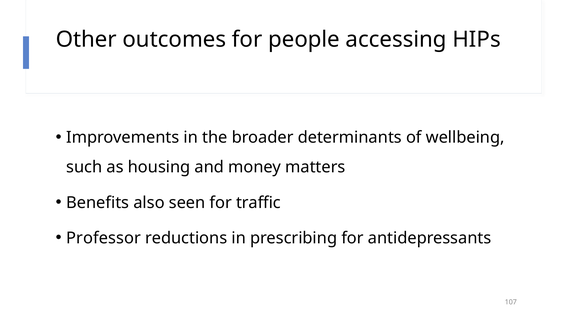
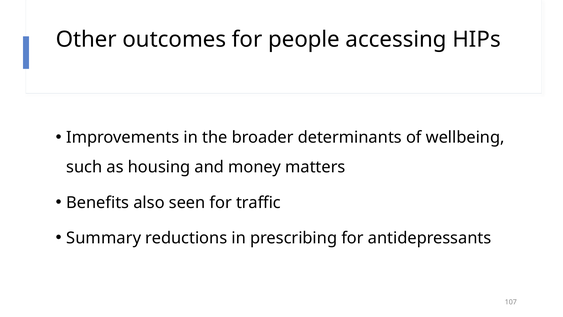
Professor: Professor -> Summary
